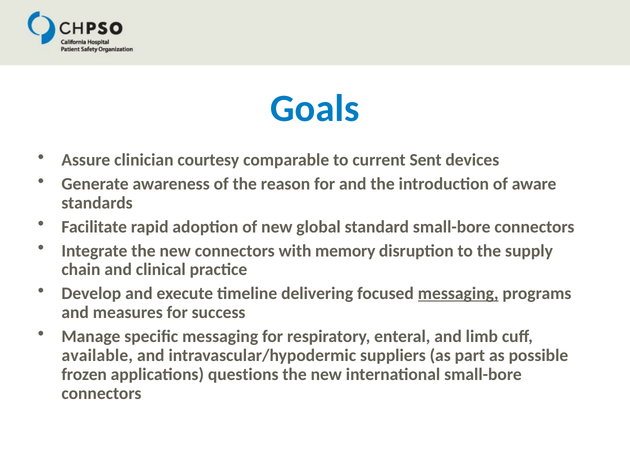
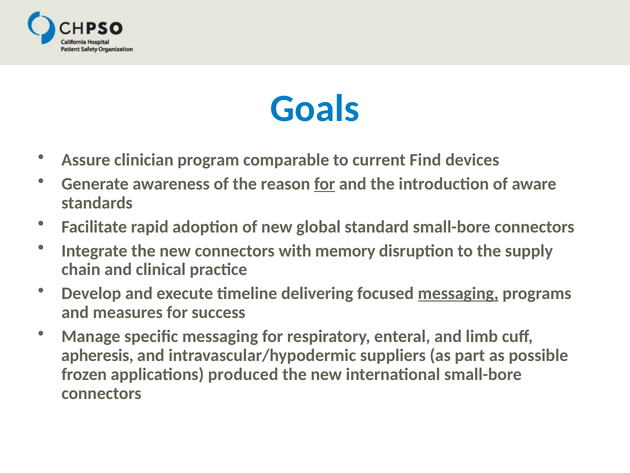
courtesy: courtesy -> program
Sent: Sent -> Find
for at (325, 184) underline: none -> present
available: available -> apheresis
questions: questions -> produced
